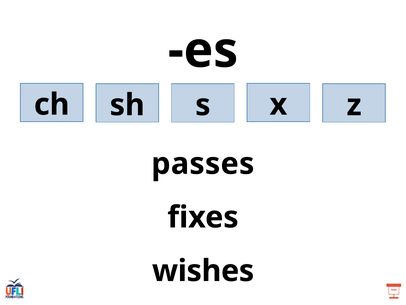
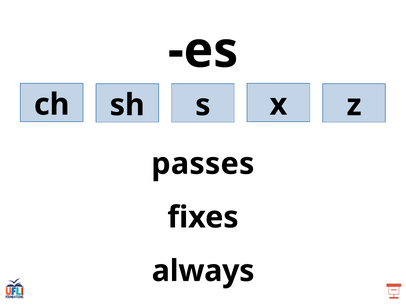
wishes: wishes -> always
